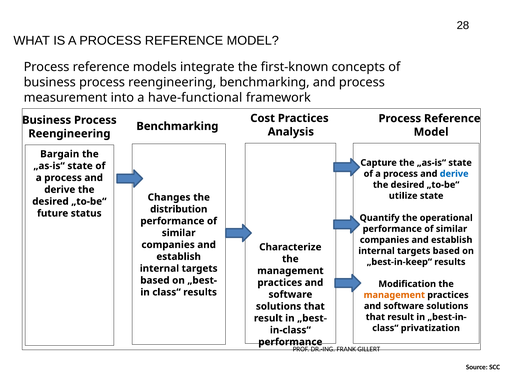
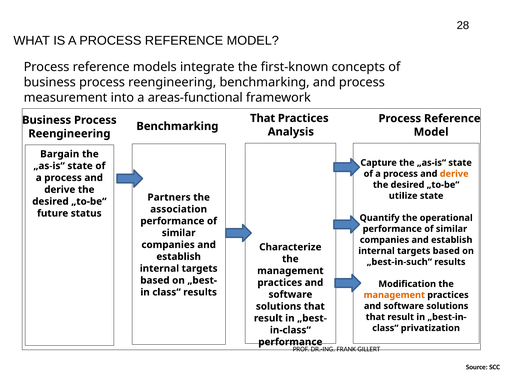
have-functional: have-functional -> areas-functional
Cost at (263, 118): Cost -> That
derive at (454, 174) colour: blue -> orange
Changes: Changes -> Partners
distribution: distribution -> association
„best-in-keep“: „best-in-keep“ -> „best-in-such“
